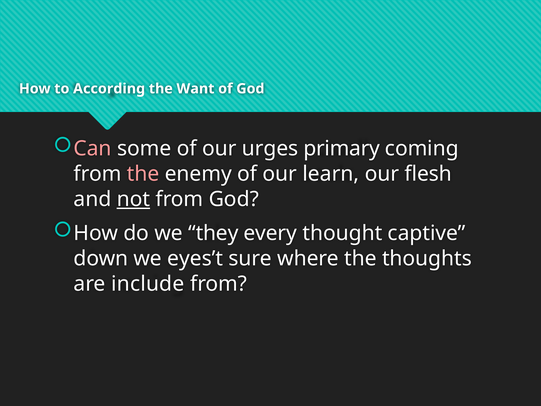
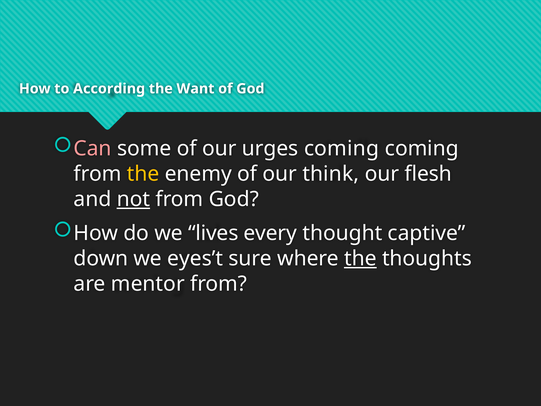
urges primary: primary -> coming
the at (143, 174) colour: pink -> yellow
learn: learn -> think
they: they -> lives
the at (360, 258) underline: none -> present
include: include -> mentor
